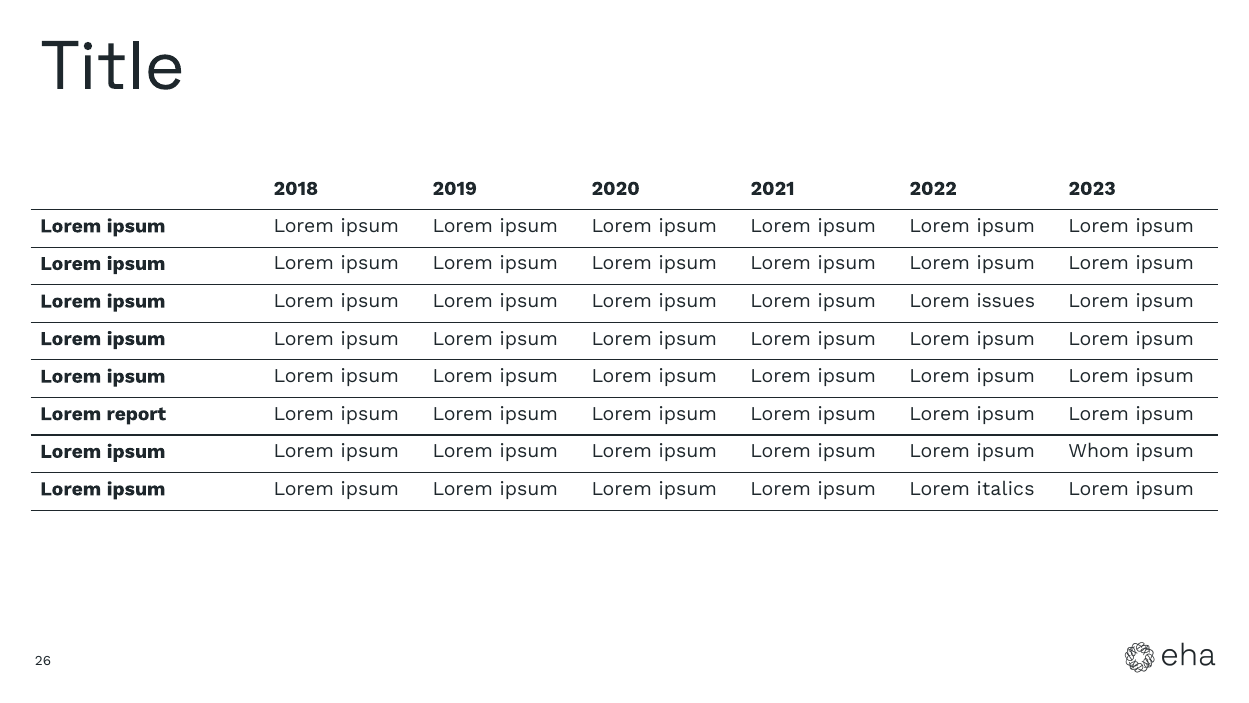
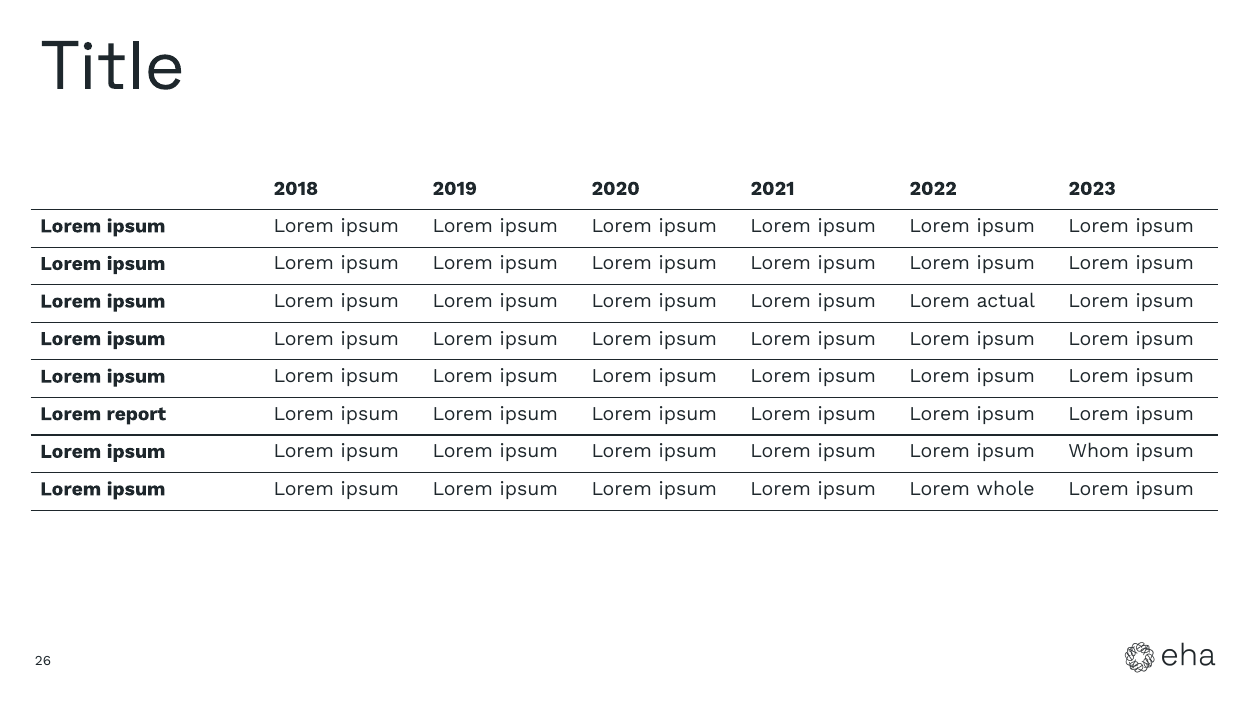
issues: issues -> actual
italics: italics -> whole
